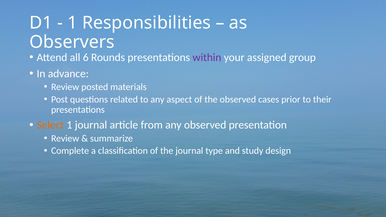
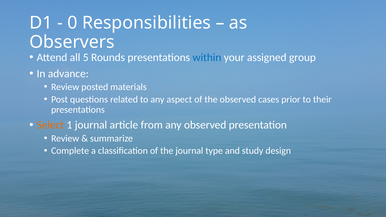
1 at (72, 23): 1 -> 0
6: 6 -> 5
within colour: purple -> blue
